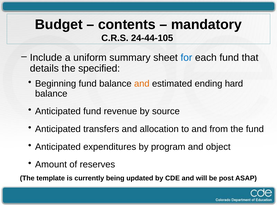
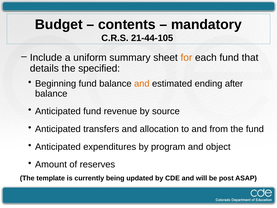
24-44-105: 24-44-105 -> 21-44-105
for colour: blue -> orange
hard: hard -> after
